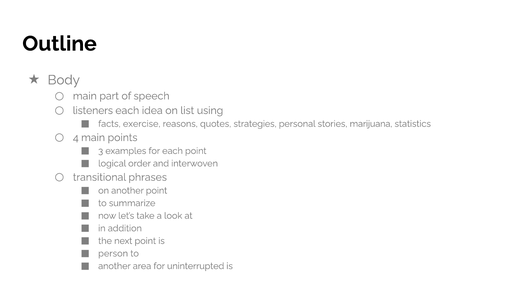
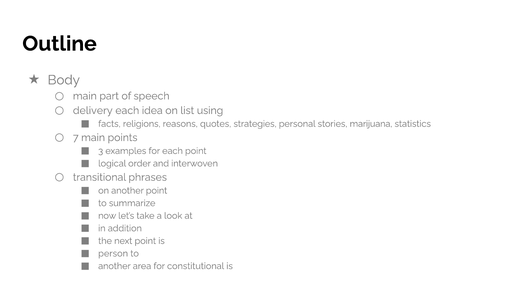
listeners: listeners -> delivery
exercise: exercise -> religions
4: 4 -> 7
uninterrupted: uninterrupted -> constitutional
